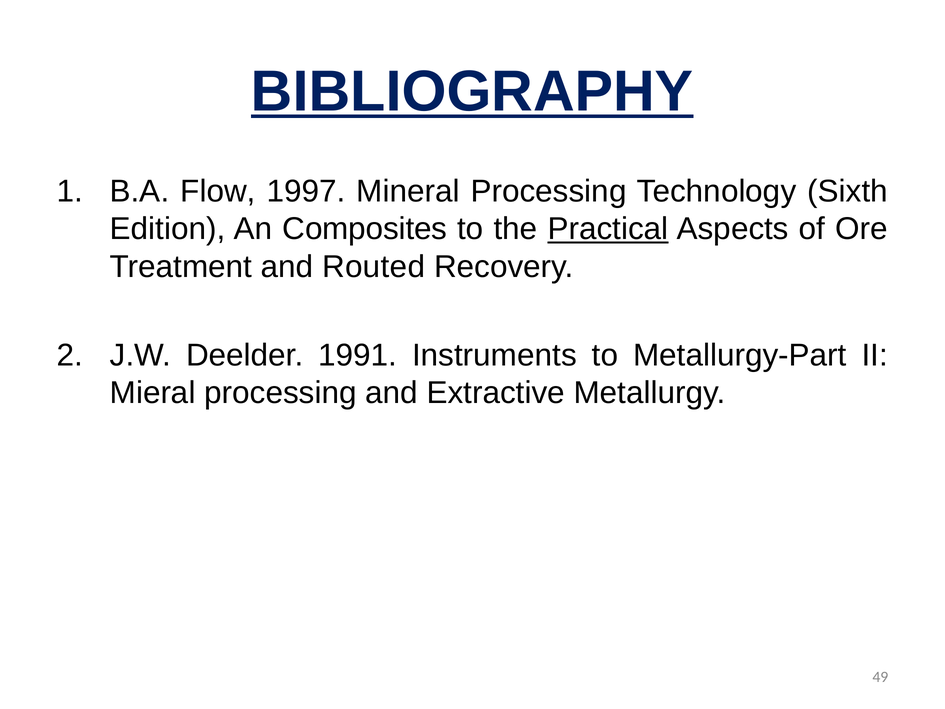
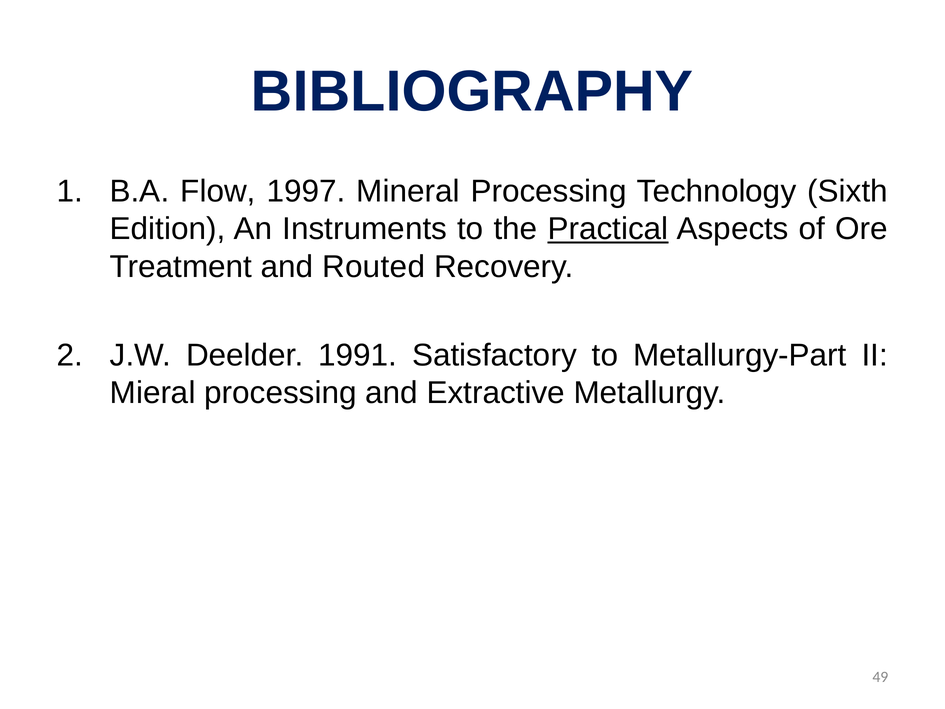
BIBLIOGRAPHY underline: present -> none
Composites: Composites -> Instruments
Instruments: Instruments -> Satisfactory
